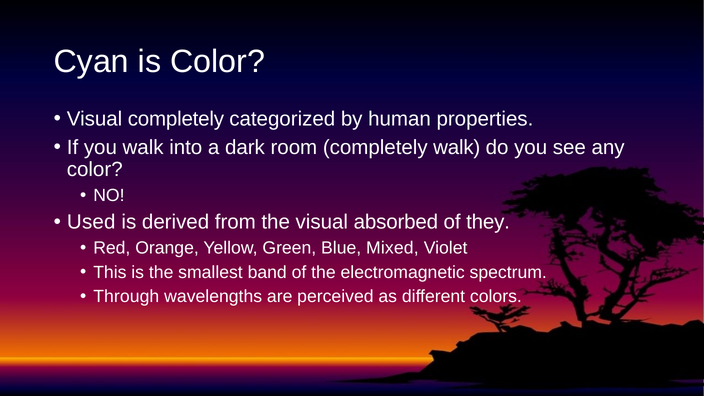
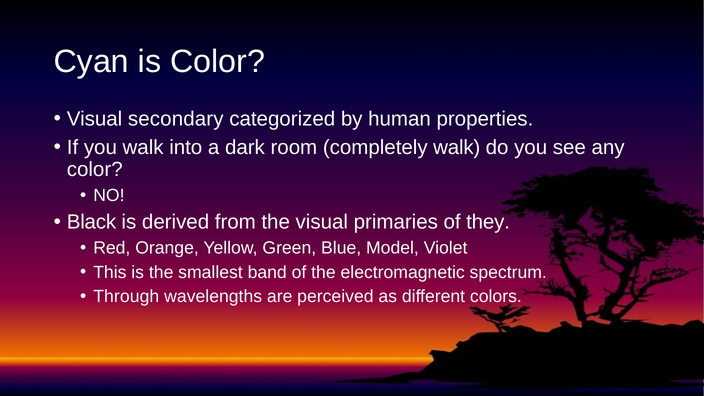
Visual completely: completely -> secondary
Used: Used -> Black
absorbed: absorbed -> primaries
Mixed: Mixed -> Model
